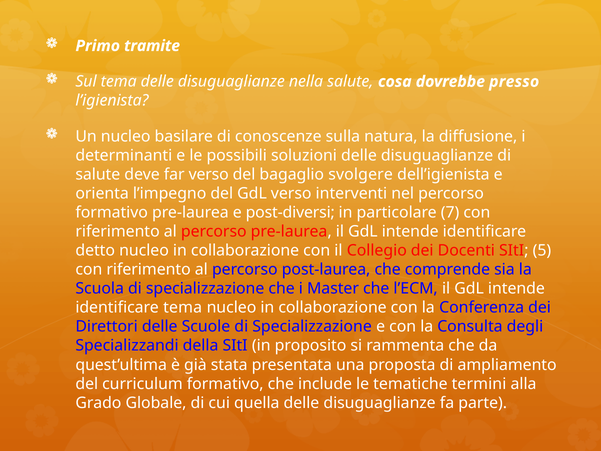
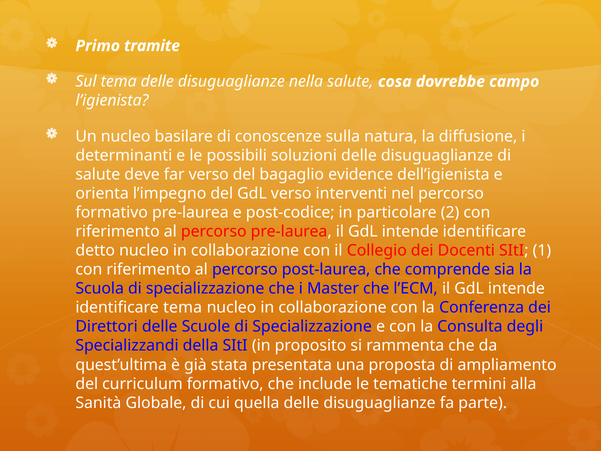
presso: presso -> campo
svolgere: svolgere -> evidence
post-diversi: post-diversi -> post-codice
7: 7 -> 2
5: 5 -> 1
Grado: Grado -> Sanità
